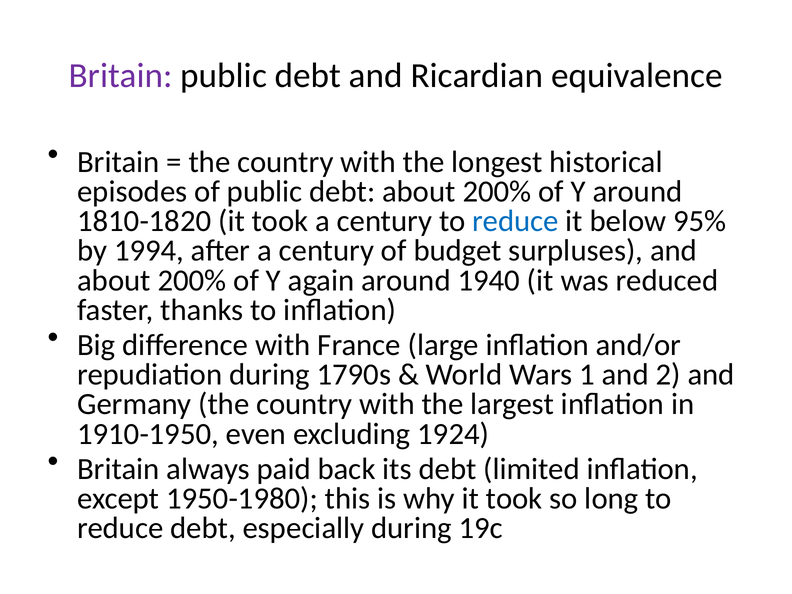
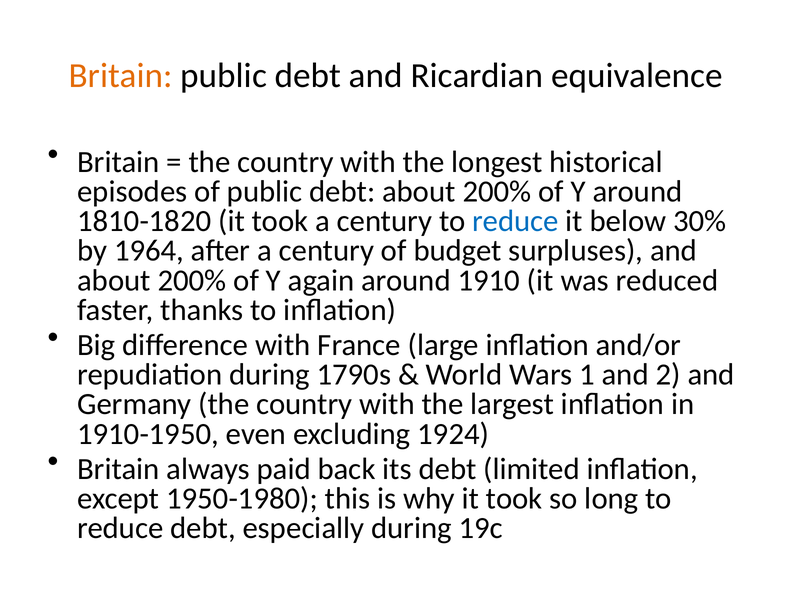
Britain at (121, 76) colour: purple -> orange
95%: 95% -> 30%
1994: 1994 -> 1964
1940: 1940 -> 1910
